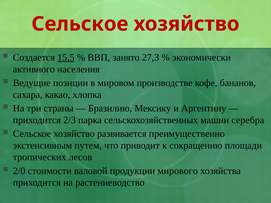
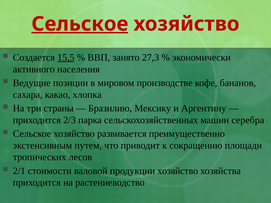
Сельское at (80, 24) underline: none -> present
2/0: 2/0 -> 2/1
продукции мирового: мирового -> хозяйство
